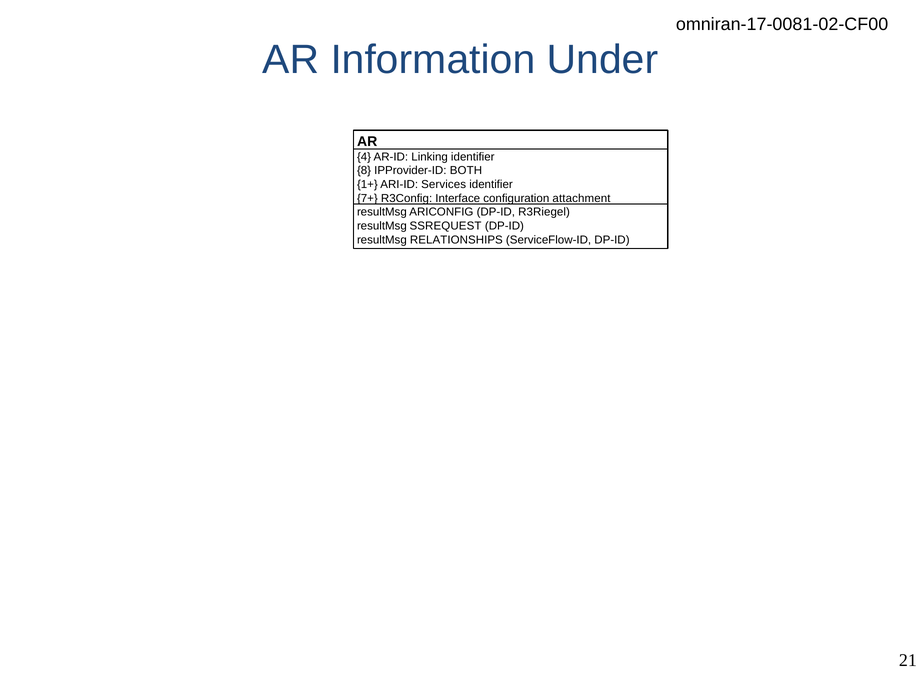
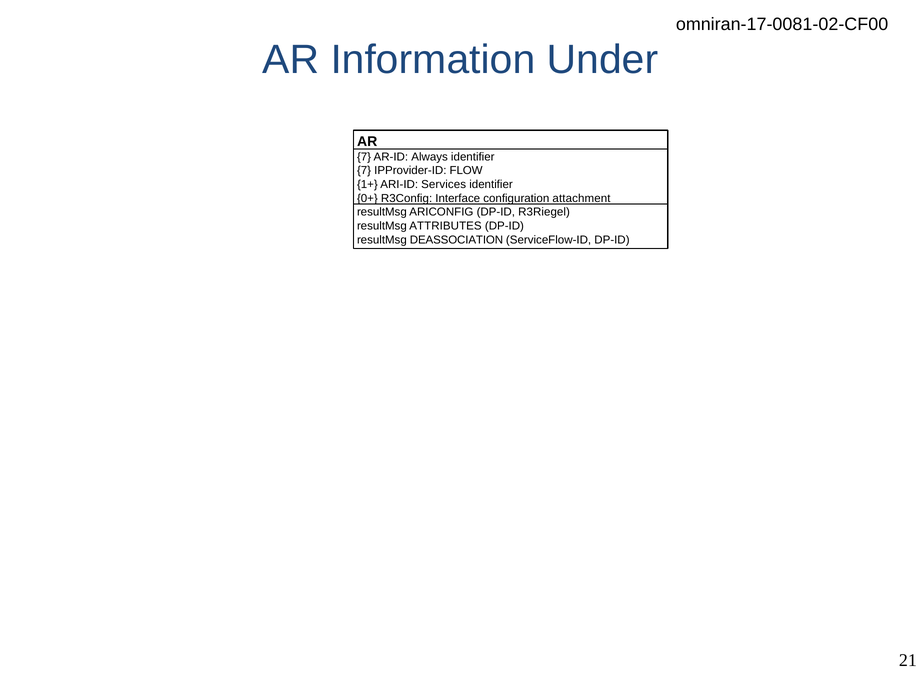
4 at (364, 157): 4 -> 7
Linking: Linking -> Always
8 at (364, 171): 8 -> 7
BOTH: BOTH -> FLOW
7+: 7+ -> 0+
SSREQUEST: SSREQUEST -> ATTRIBUTES
RELATIONSHIPS: RELATIONSHIPS -> DEASSOCIATION
